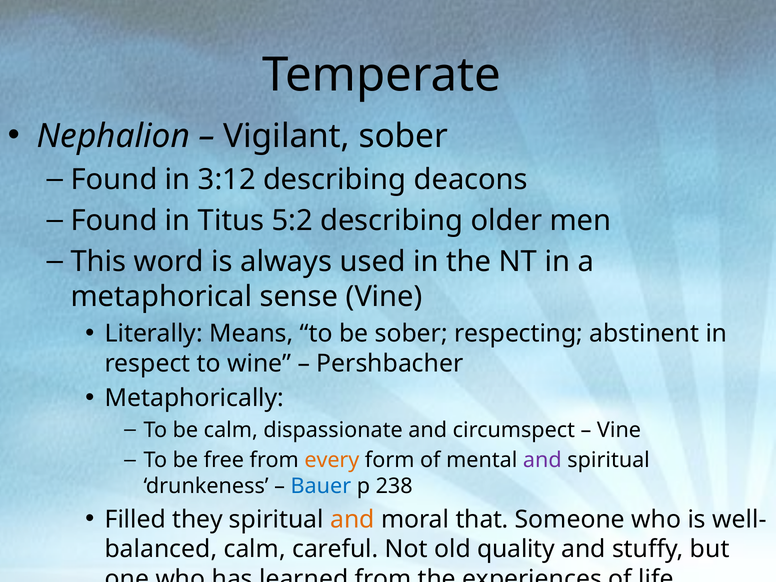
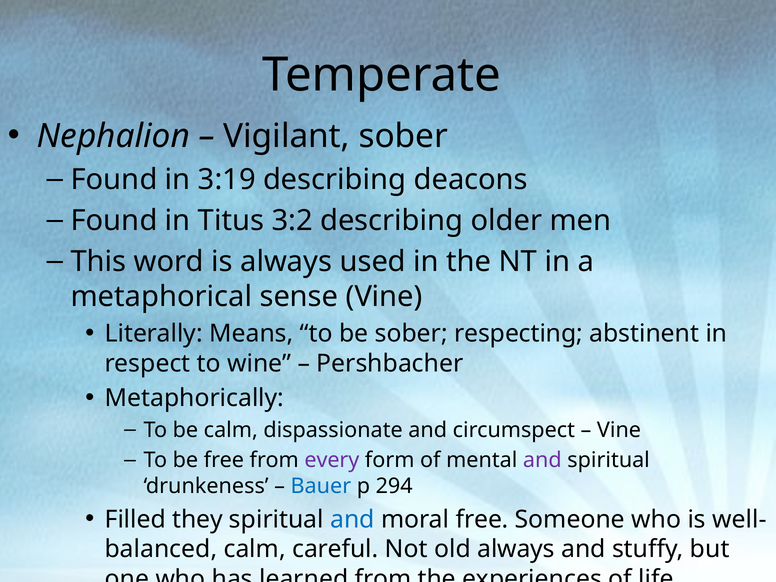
3:12: 3:12 -> 3:19
5:2: 5:2 -> 3:2
every colour: orange -> purple
238: 238 -> 294
and at (352, 519) colour: orange -> blue
moral that: that -> free
old quality: quality -> always
